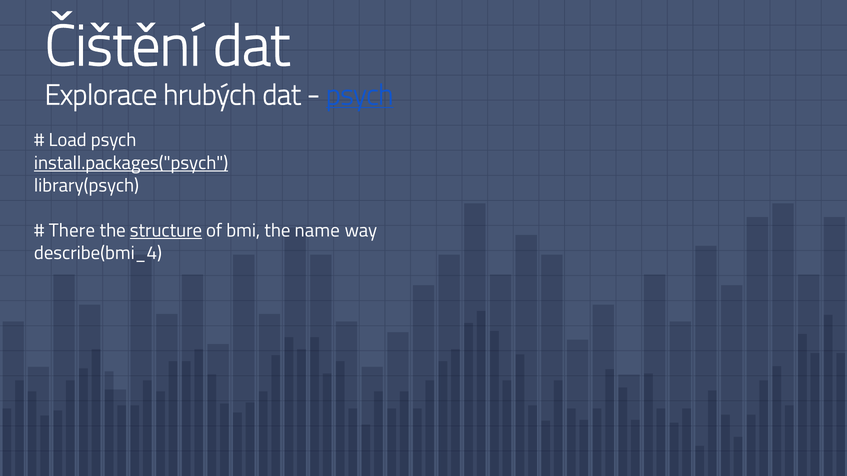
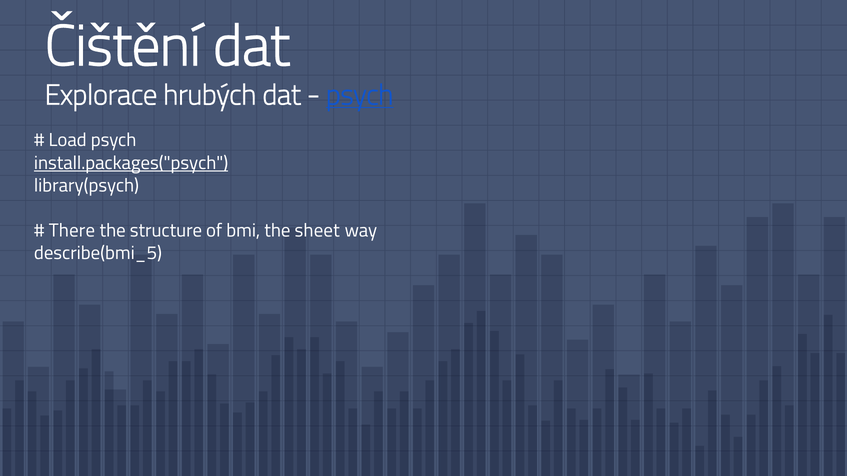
structure underline: present -> none
name: name -> sheet
describe(bmi_4: describe(bmi_4 -> describe(bmi_5
